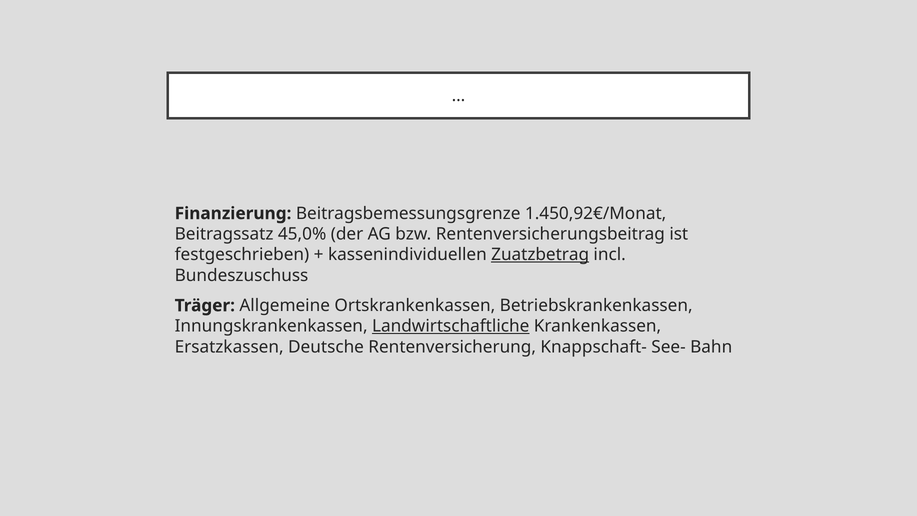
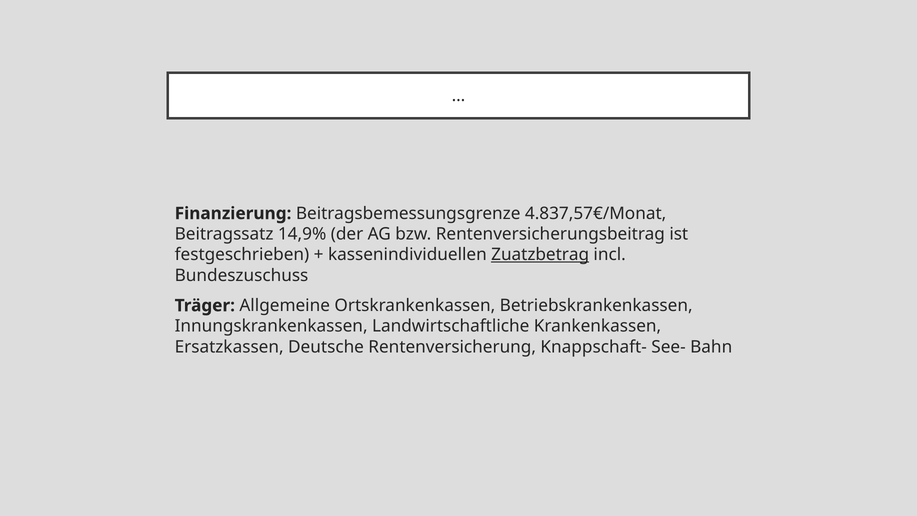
1.450,92€/Monat: 1.450,92€/Monat -> 4.837,57€/Monat
45,0%: 45,0% -> 14,9%
Landwirtschaftliche underline: present -> none
